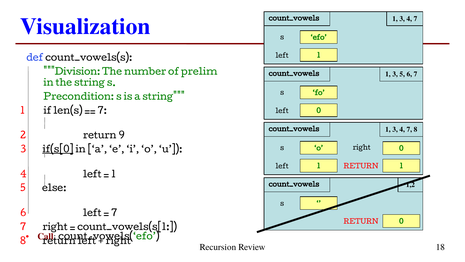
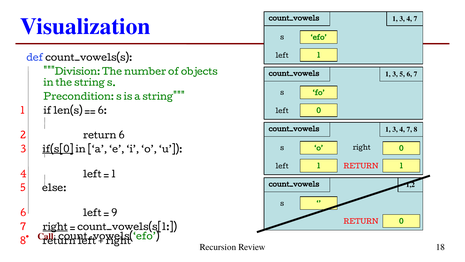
prelim: prelim -> objects
7 at (102, 111): 7 -> 6
return 9: 9 -> 6
7 at (114, 213): 7 -> 9
right at (55, 227) underline: none -> present
